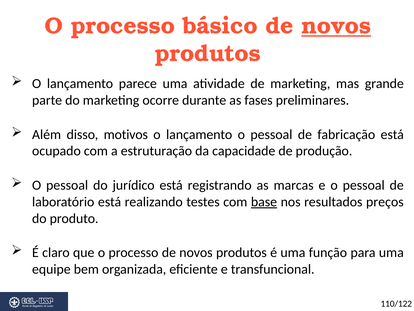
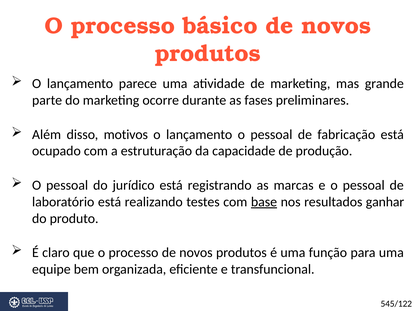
novos at (336, 26) underline: present -> none
preços: preços -> ganhar
110/122: 110/122 -> 545/122
